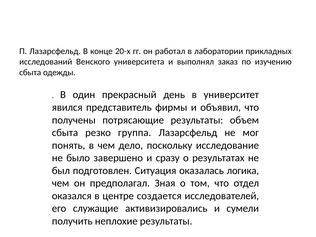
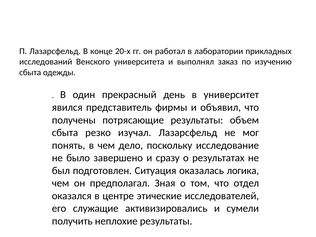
группа: группа -> изучал
создается: создается -> этические
